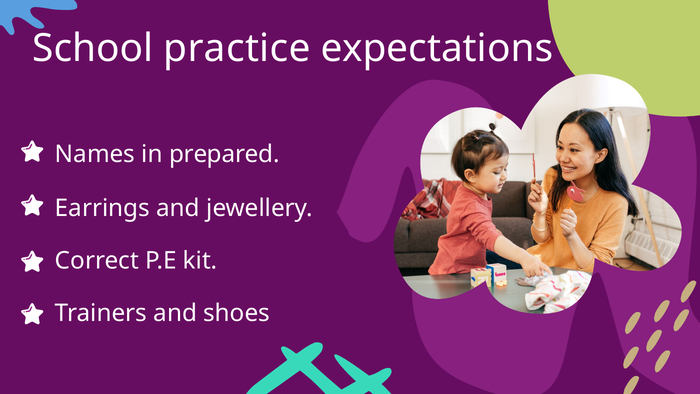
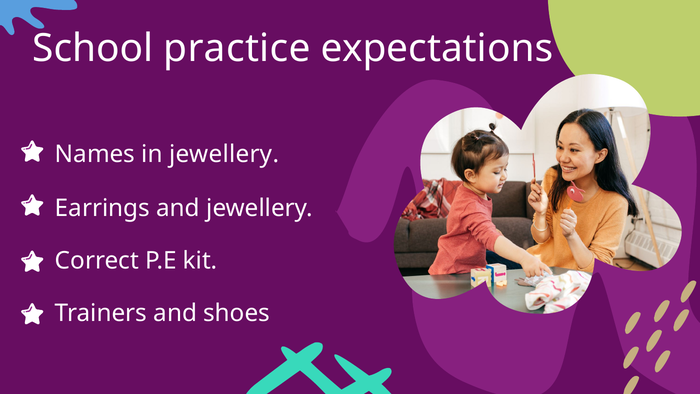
in prepared: prepared -> jewellery
